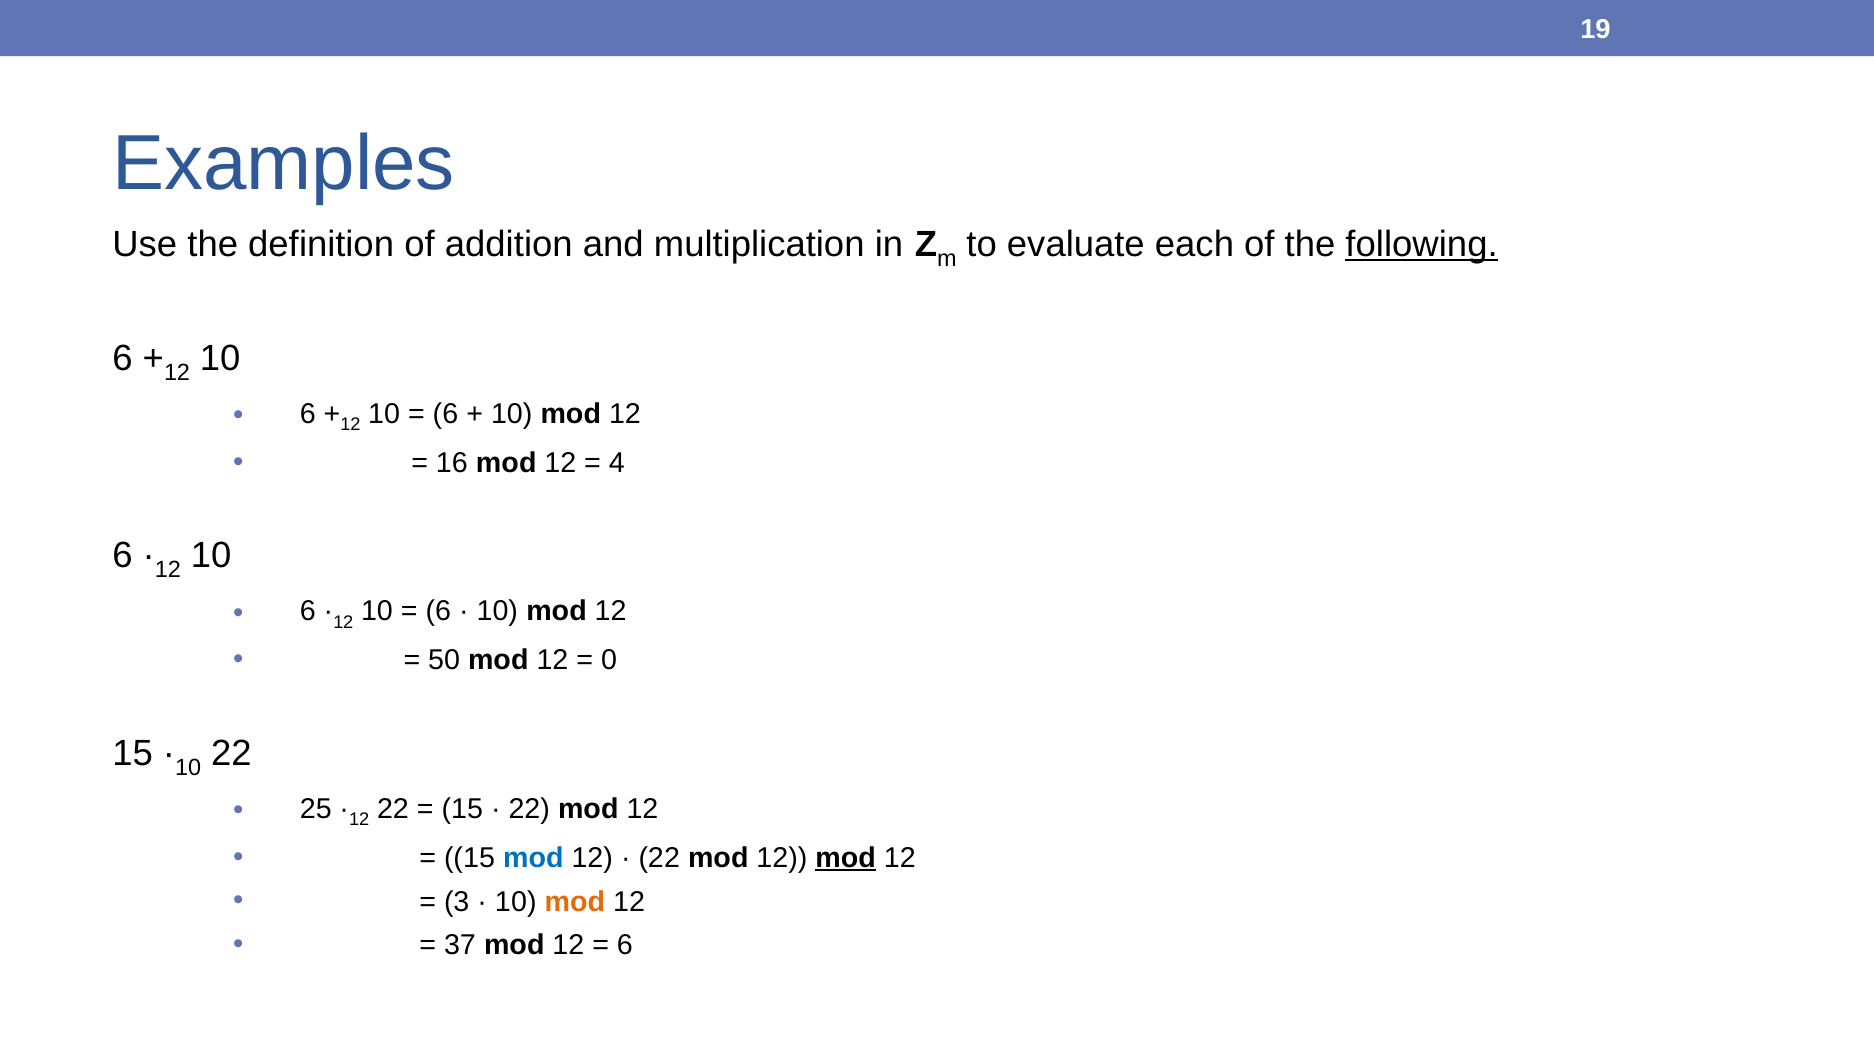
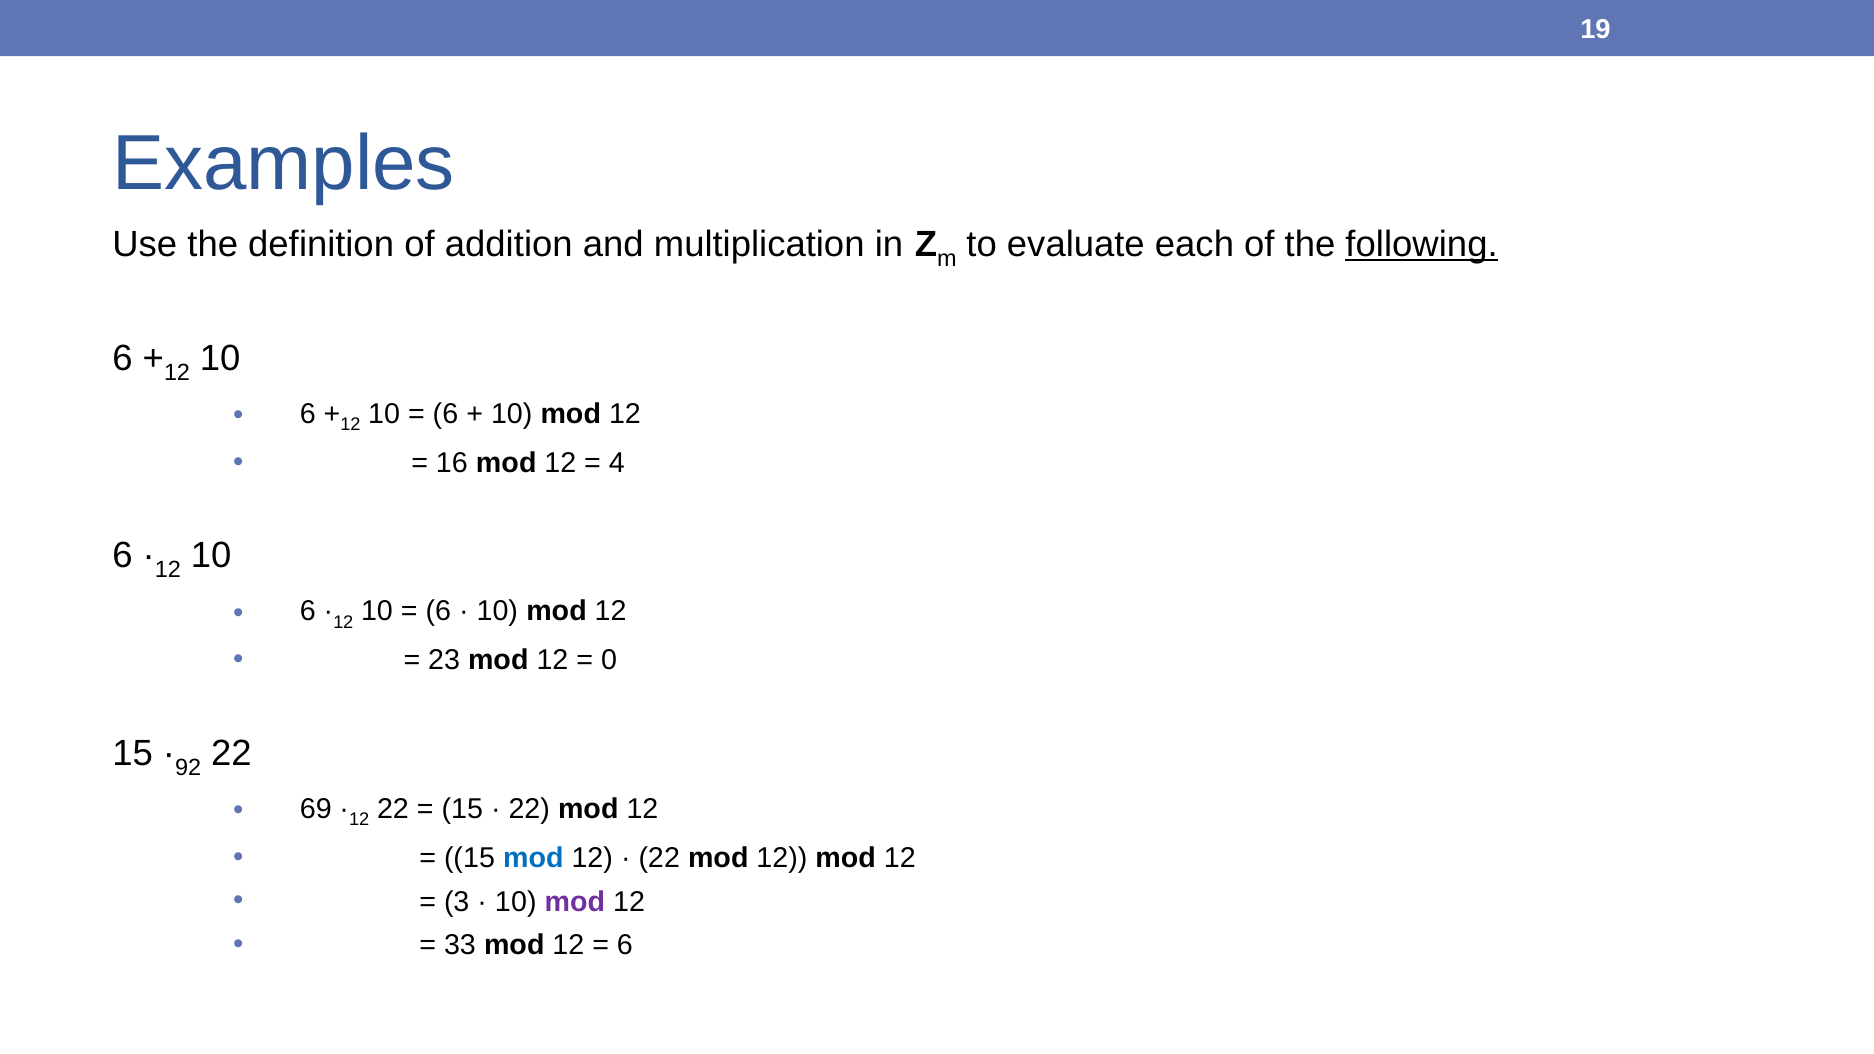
50: 50 -> 23
10 at (188, 768): 10 -> 92
25: 25 -> 69
mod at (846, 858) underline: present -> none
mod at (575, 902) colour: orange -> purple
37: 37 -> 33
